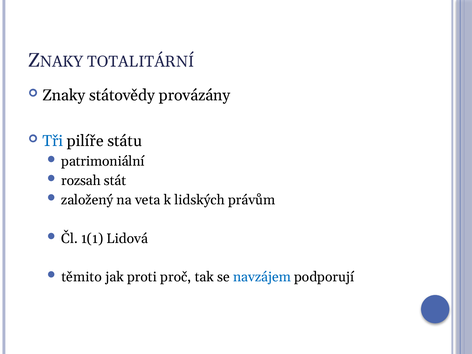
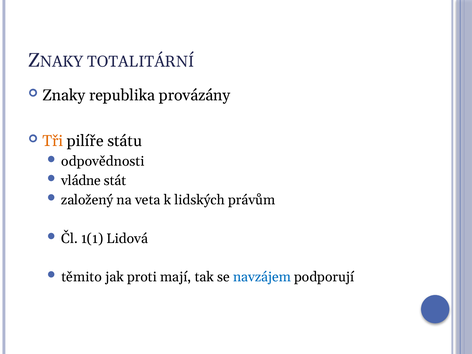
státovědy: státovědy -> republika
Tři colour: blue -> orange
patrimoniální: patrimoniální -> odpovědnosti
rozsah: rozsah -> vládne
proč: proč -> mají
